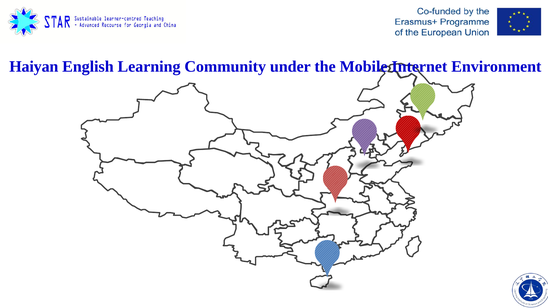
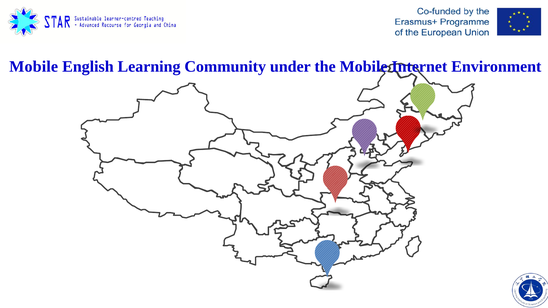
Haiyan at (34, 67): Haiyan -> Mobile
